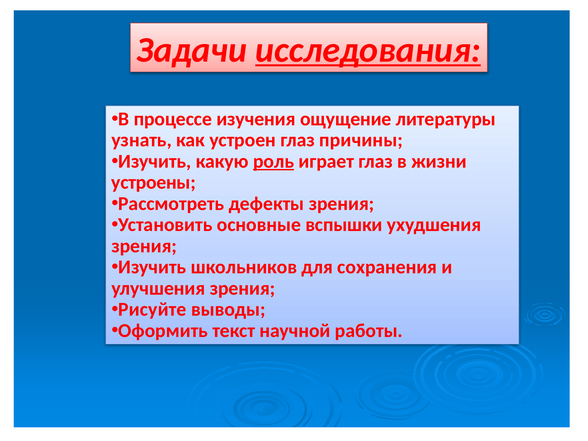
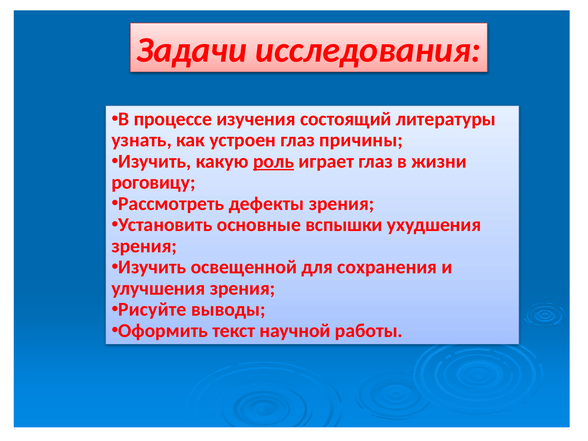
исследования underline: present -> none
ощущение: ощущение -> состоящий
устроены: устроены -> роговицу
школьников: школьников -> освещенной
